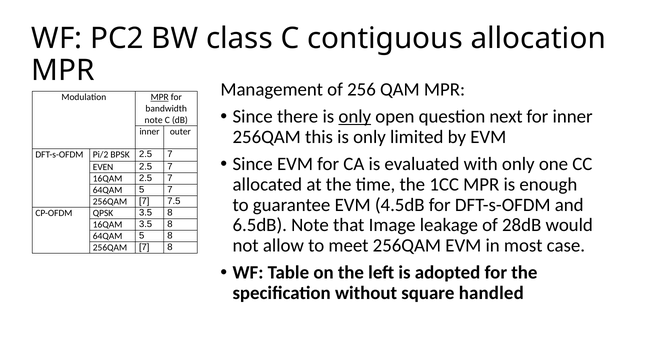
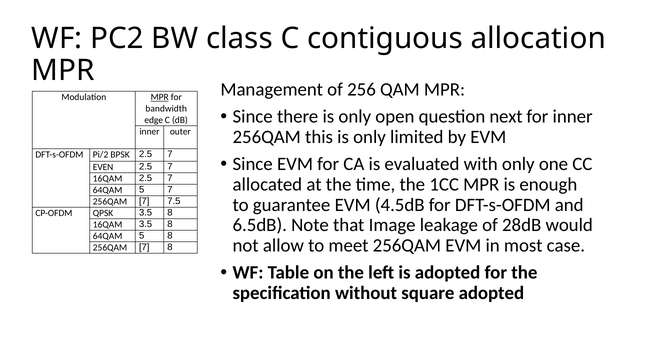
only at (355, 117) underline: present -> none
note at (154, 120): note -> edge
square handled: handled -> adopted
